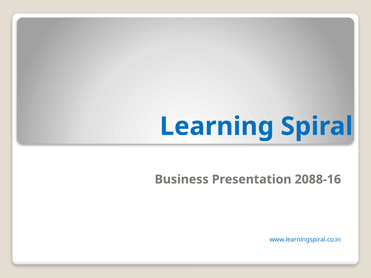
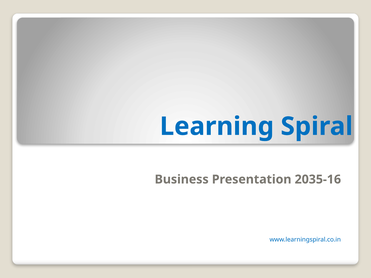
2088-16: 2088-16 -> 2035-16
